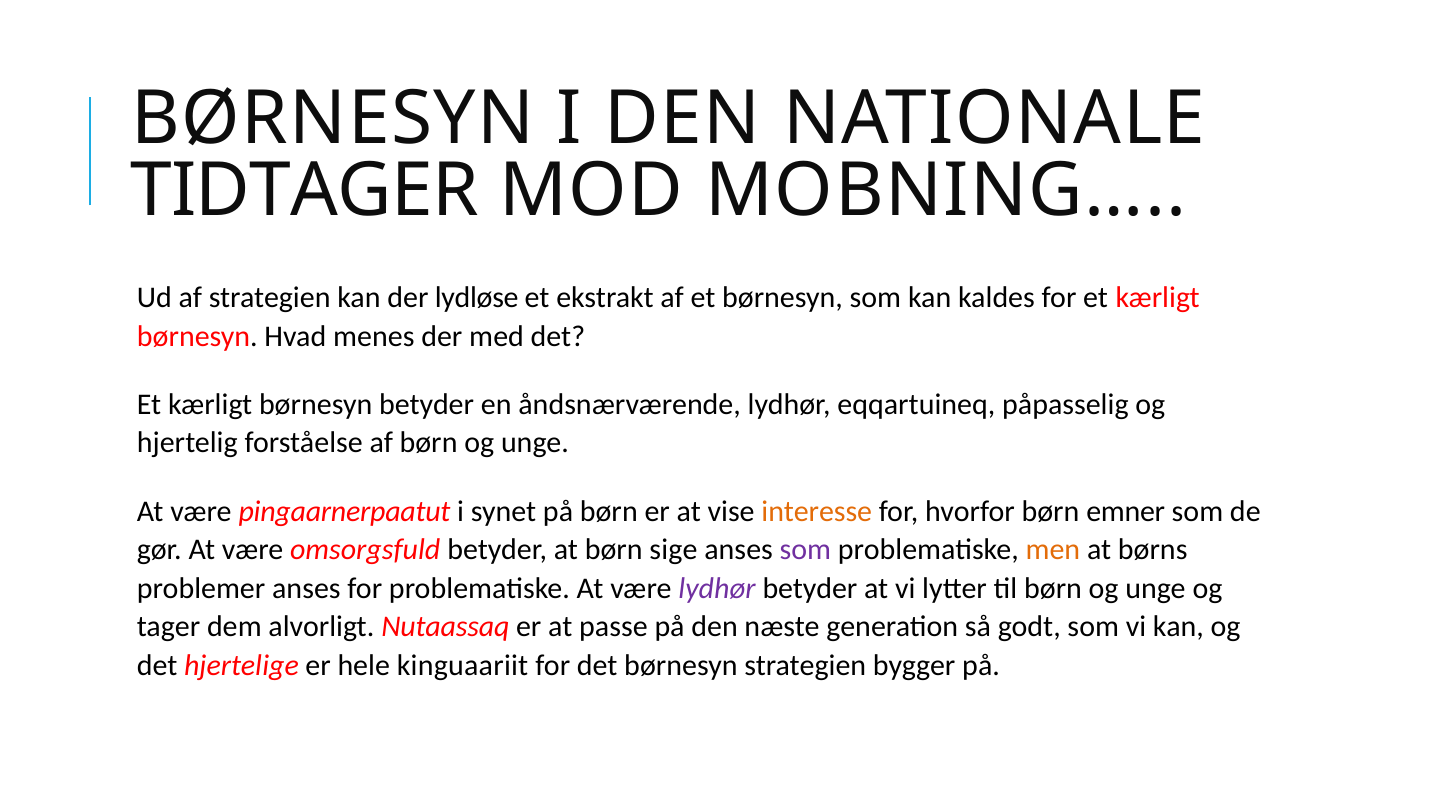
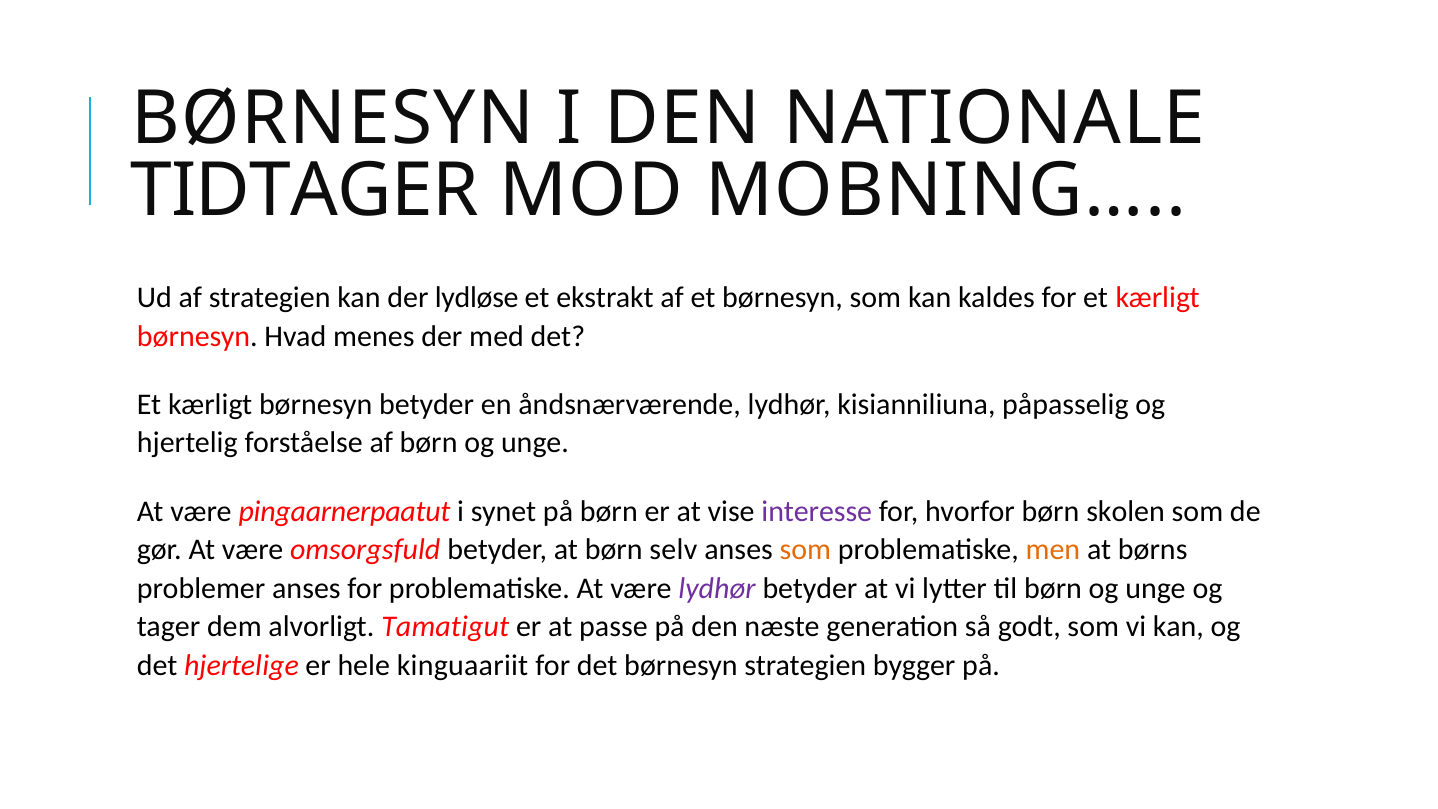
eqqartuineq: eqqartuineq -> kisianniliuna
interesse colour: orange -> purple
emner: emner -> skolen
sige: sige -> selv
som at (805, 550) colour: purple -> orange
Nutaassaq: Nutaassaq -> Tamatigut
